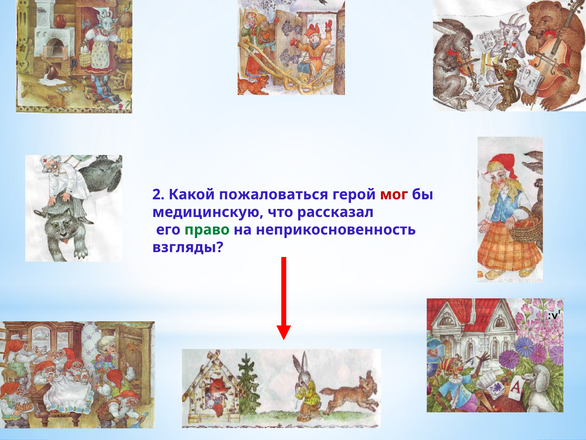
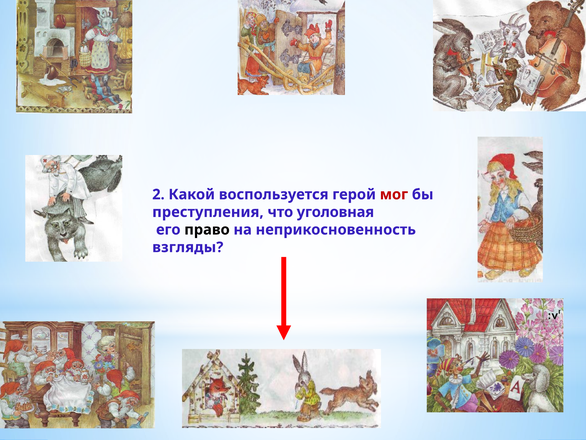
пожаловаться: пожаловаться -> воспользуется
медицинскую: медицинскую -> преступления
рассказал: рассказал -> уголовная
право colour: green -> black
